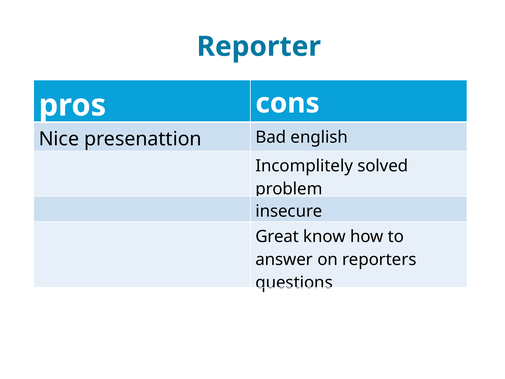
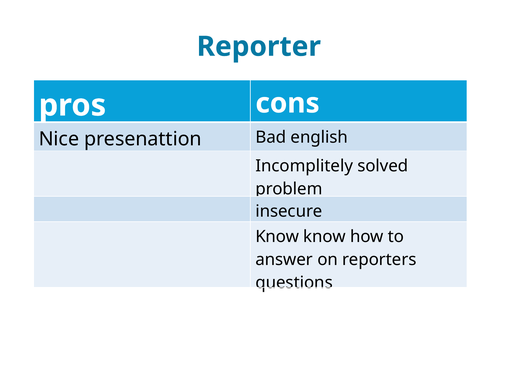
Great at (277, 236): Great -> Know
